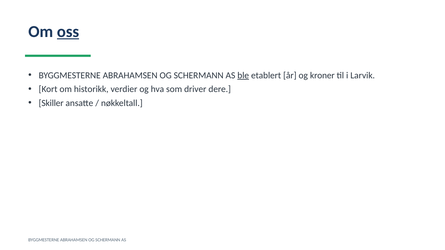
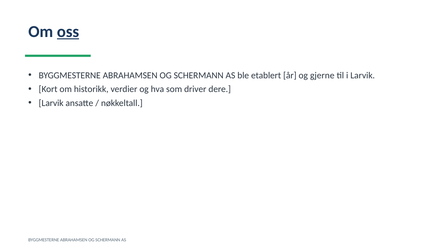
ble underline: present -> none
kroner: kroner -> gjerne
Skiller at (51, 103): Skiller -> Larvik
